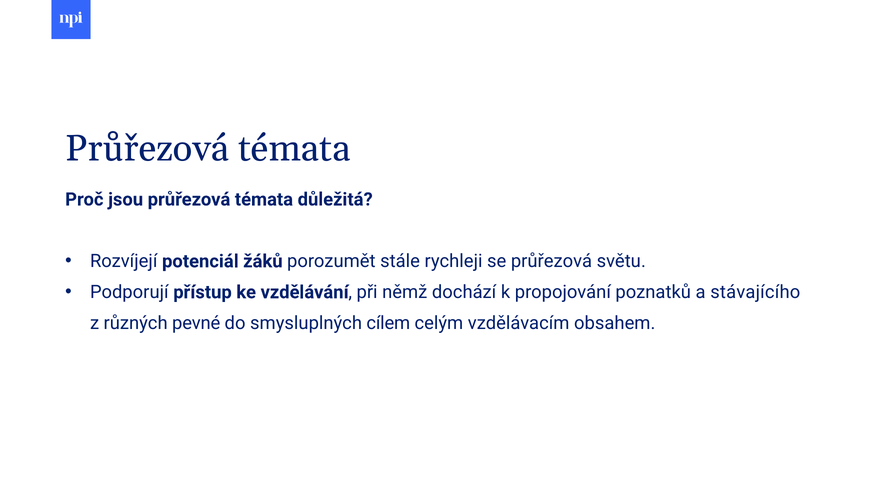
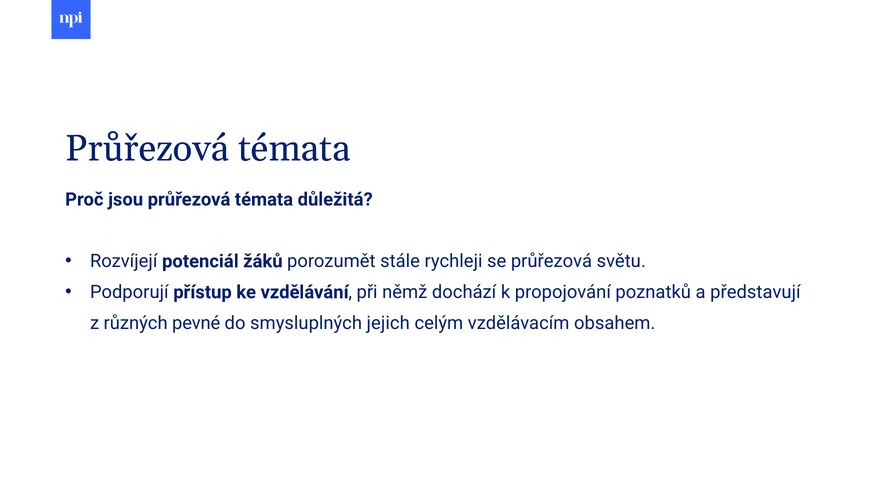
stávajícího: stávajícího -> představují
cílem: cílem -> jejich
